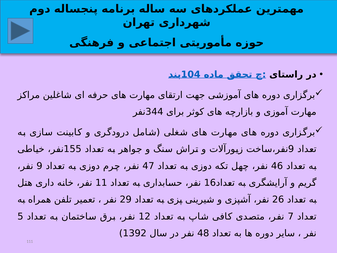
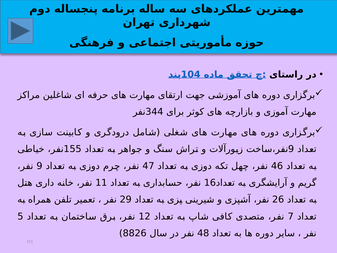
1392: 1392 -> 8826
